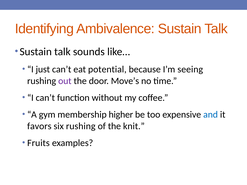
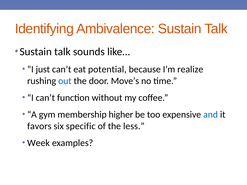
seeing: seeing -> realize
out colour: purple -> blue
six rushing: rushing -> specific
knit: knit -> less
Fruits: Fruits -> Week
